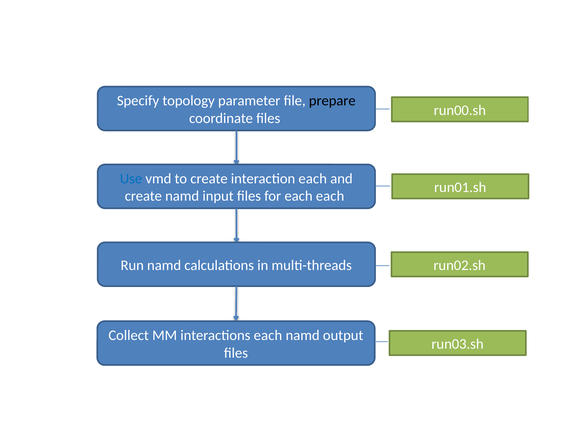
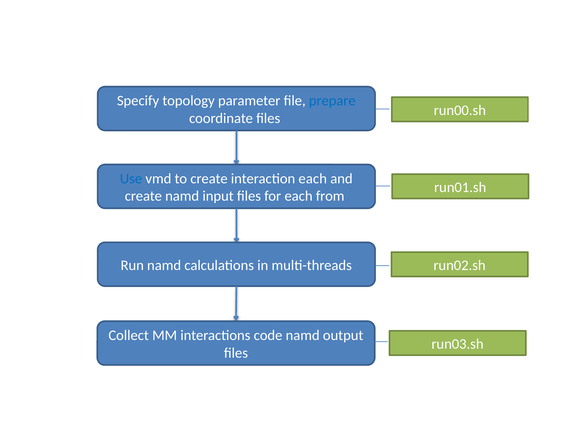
prepare colour: black -> blue
each each: each -> from
interactions each: each -> code
